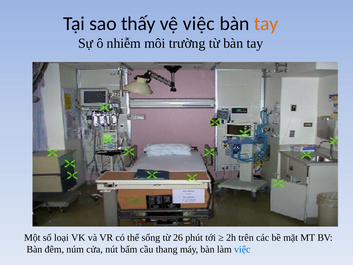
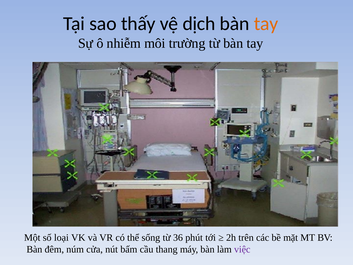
vệ việc: việc -> dịch
26: 26 -> 36
việc at (242, 249) colour: blue -> purple
